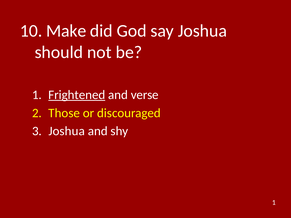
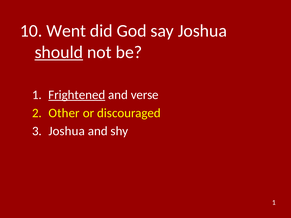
Make: Make -> Went
should underline: none -> present
Those: Those -> Other
